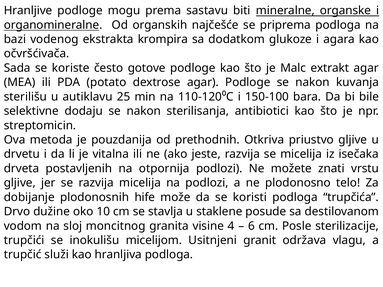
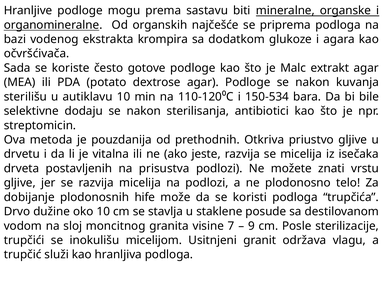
autiklavu 25: 25 -> 10
150-100: 150-100 -> 150-534
otpornija: otpornija -> prisustva
4: 4 -> 7
6: 6 -> 9
